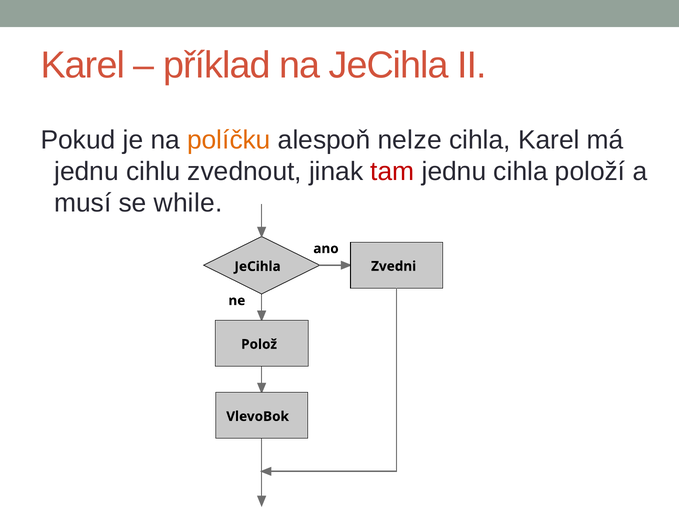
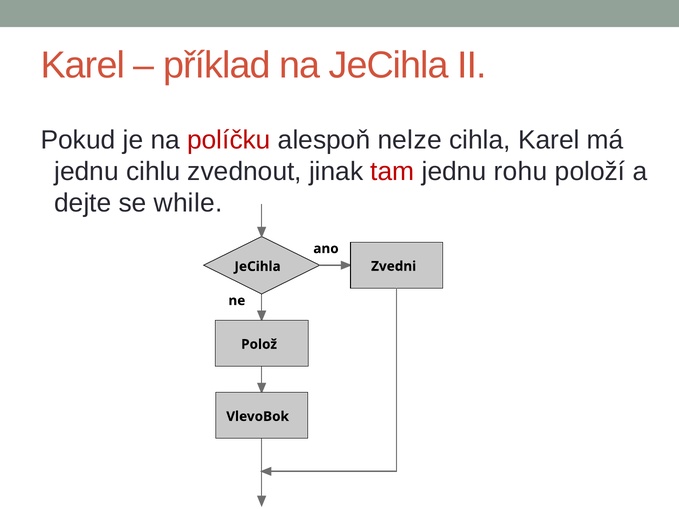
políčku colour: orange -> red
jednu cihla: cihla -> rohu
musí: musí -> dejte
